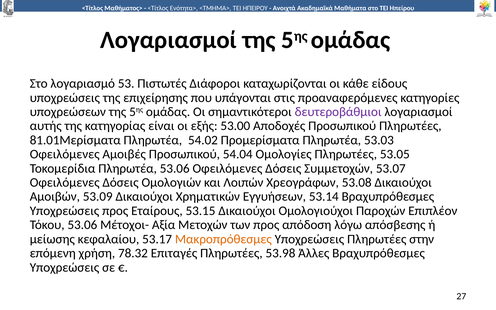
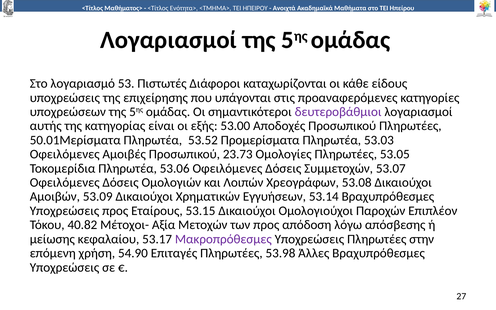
81.01Μερίσματα: 81.01Μερίσματα -> 50.01Μερίσματα
54.02: 54.02 -> 53.52
54.04: 54.04 -> 23.73
Τόκου 53.06: 53.06 -> 40.82
Μακροπρόθεσμες colour: orange -> purple
78.32: 78.32 -> 54.90
